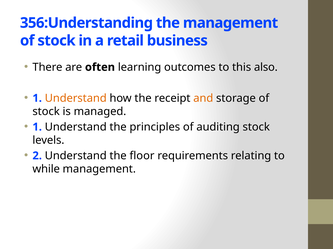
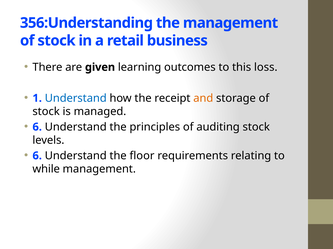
often: often -> given
also: also -> loss
Understand at (76, 98) colour: orange -> blue
1 at (37, 127): 1 -> 6
2 at (37, 156): 2 -> 6
